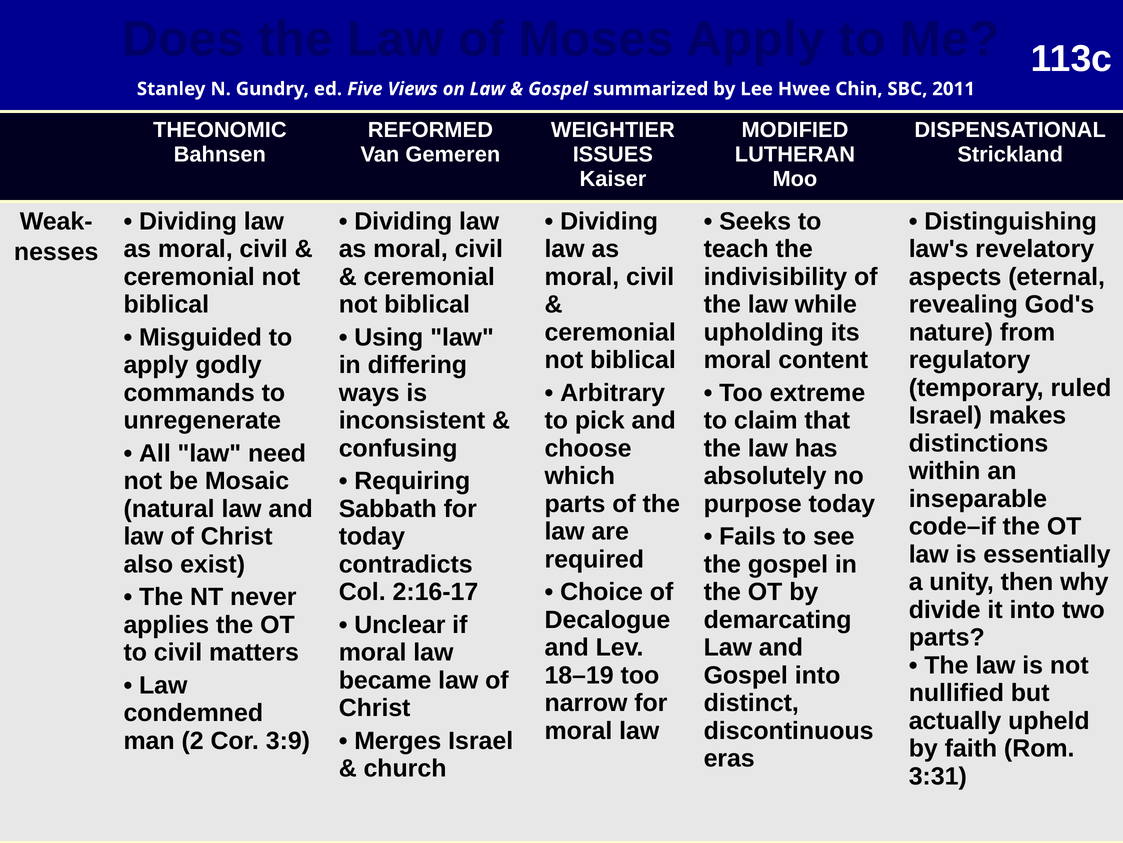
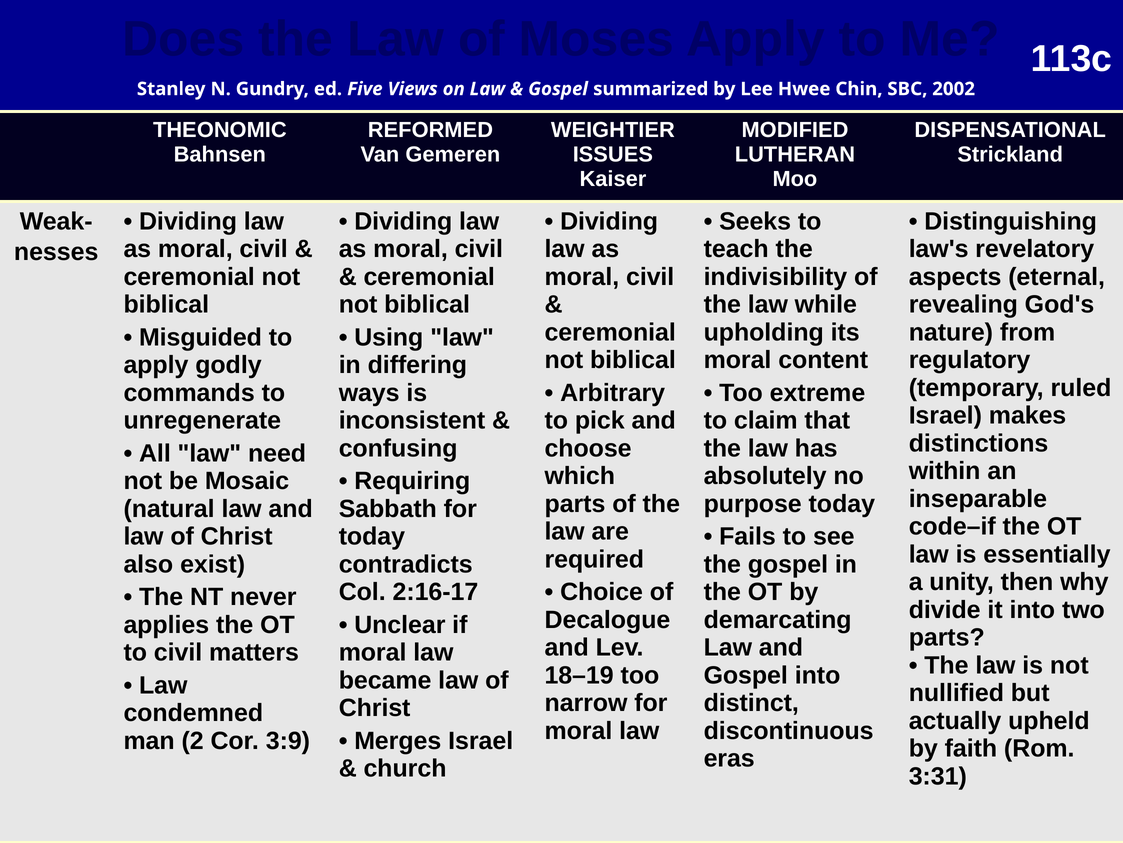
2011: 2011 -> 2002
